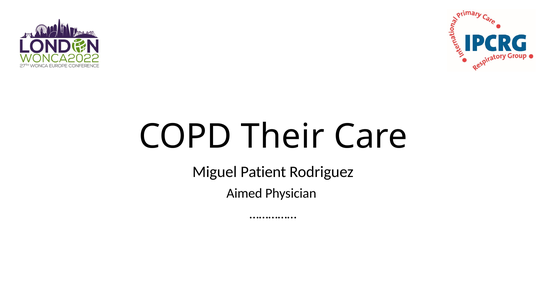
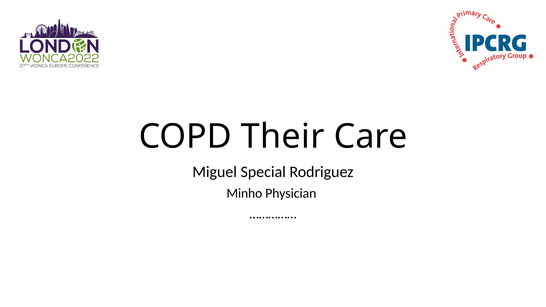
Patient: Patient -> Special
Aimed: Aimed -> Minho
